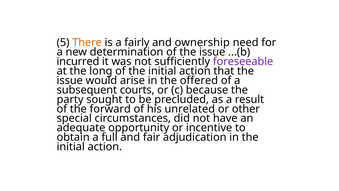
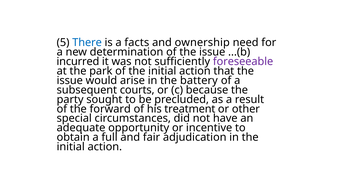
There colour: orange -> blue
fairly: fairly -> facts
long: long -> park
offered: offered -> battery
unrelated: unrelated -> treatment
